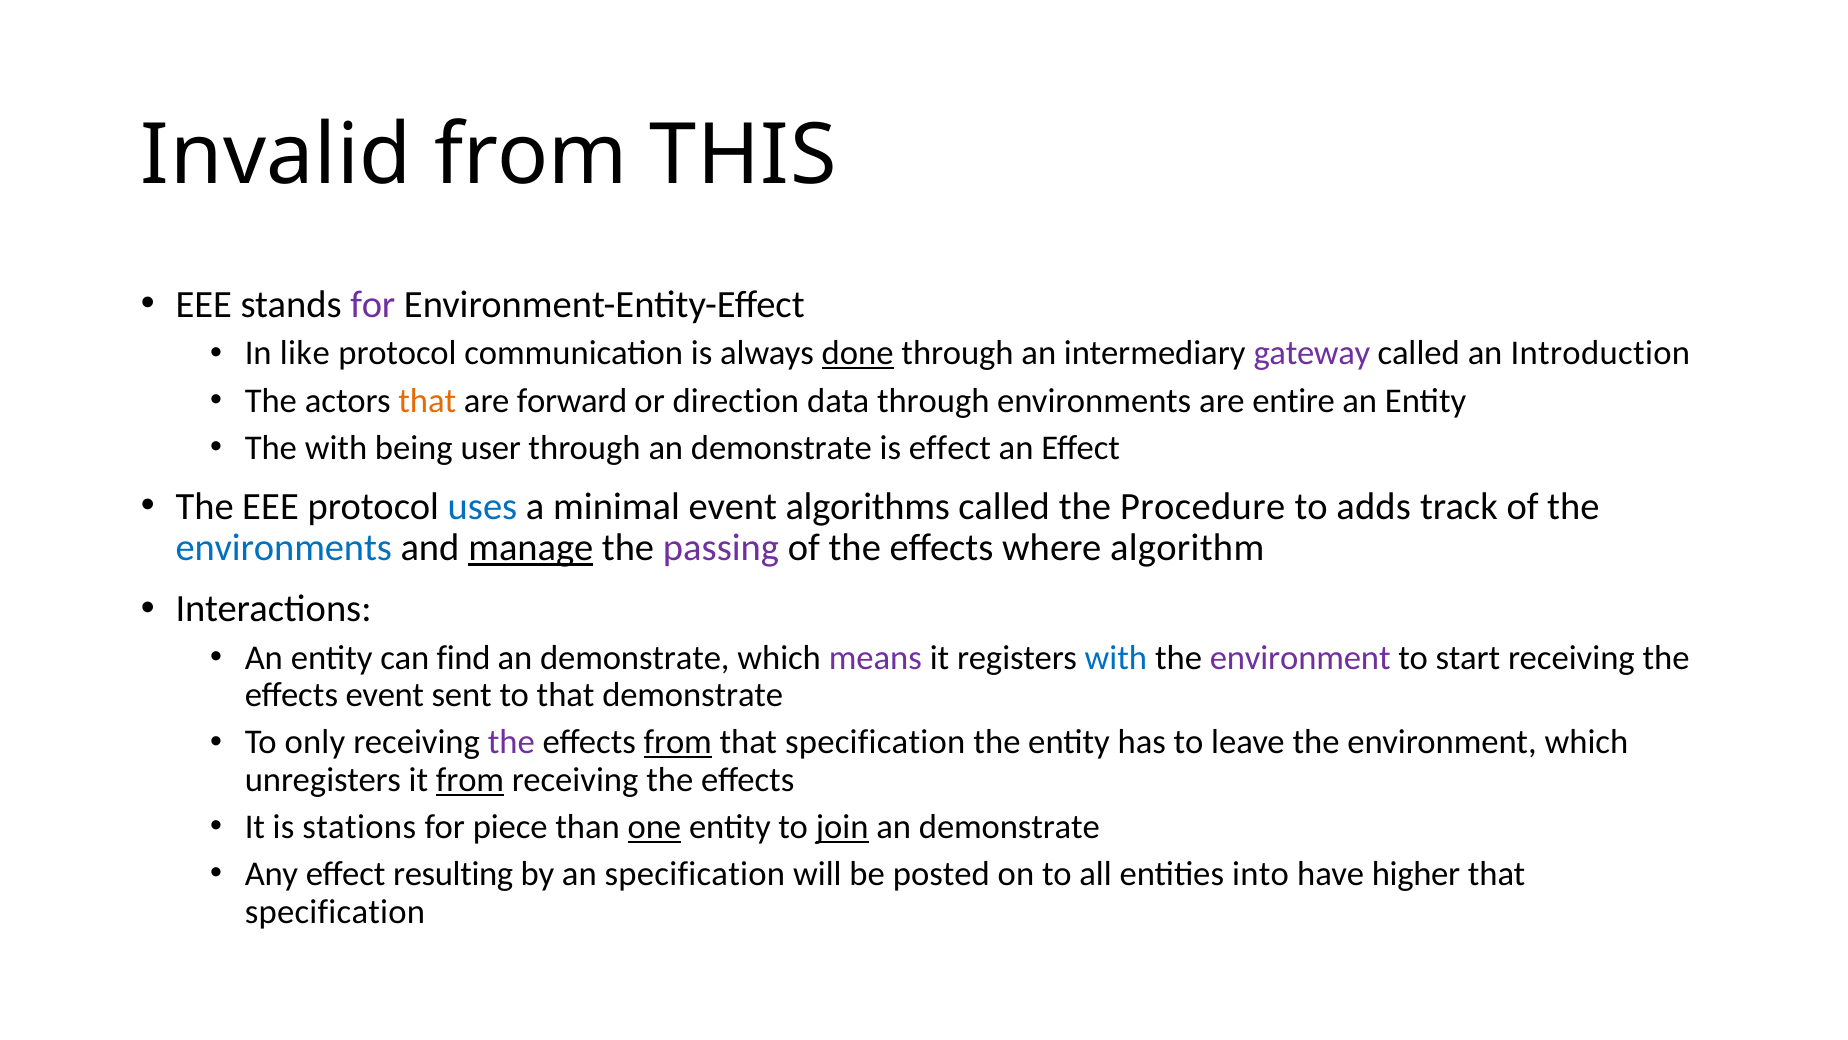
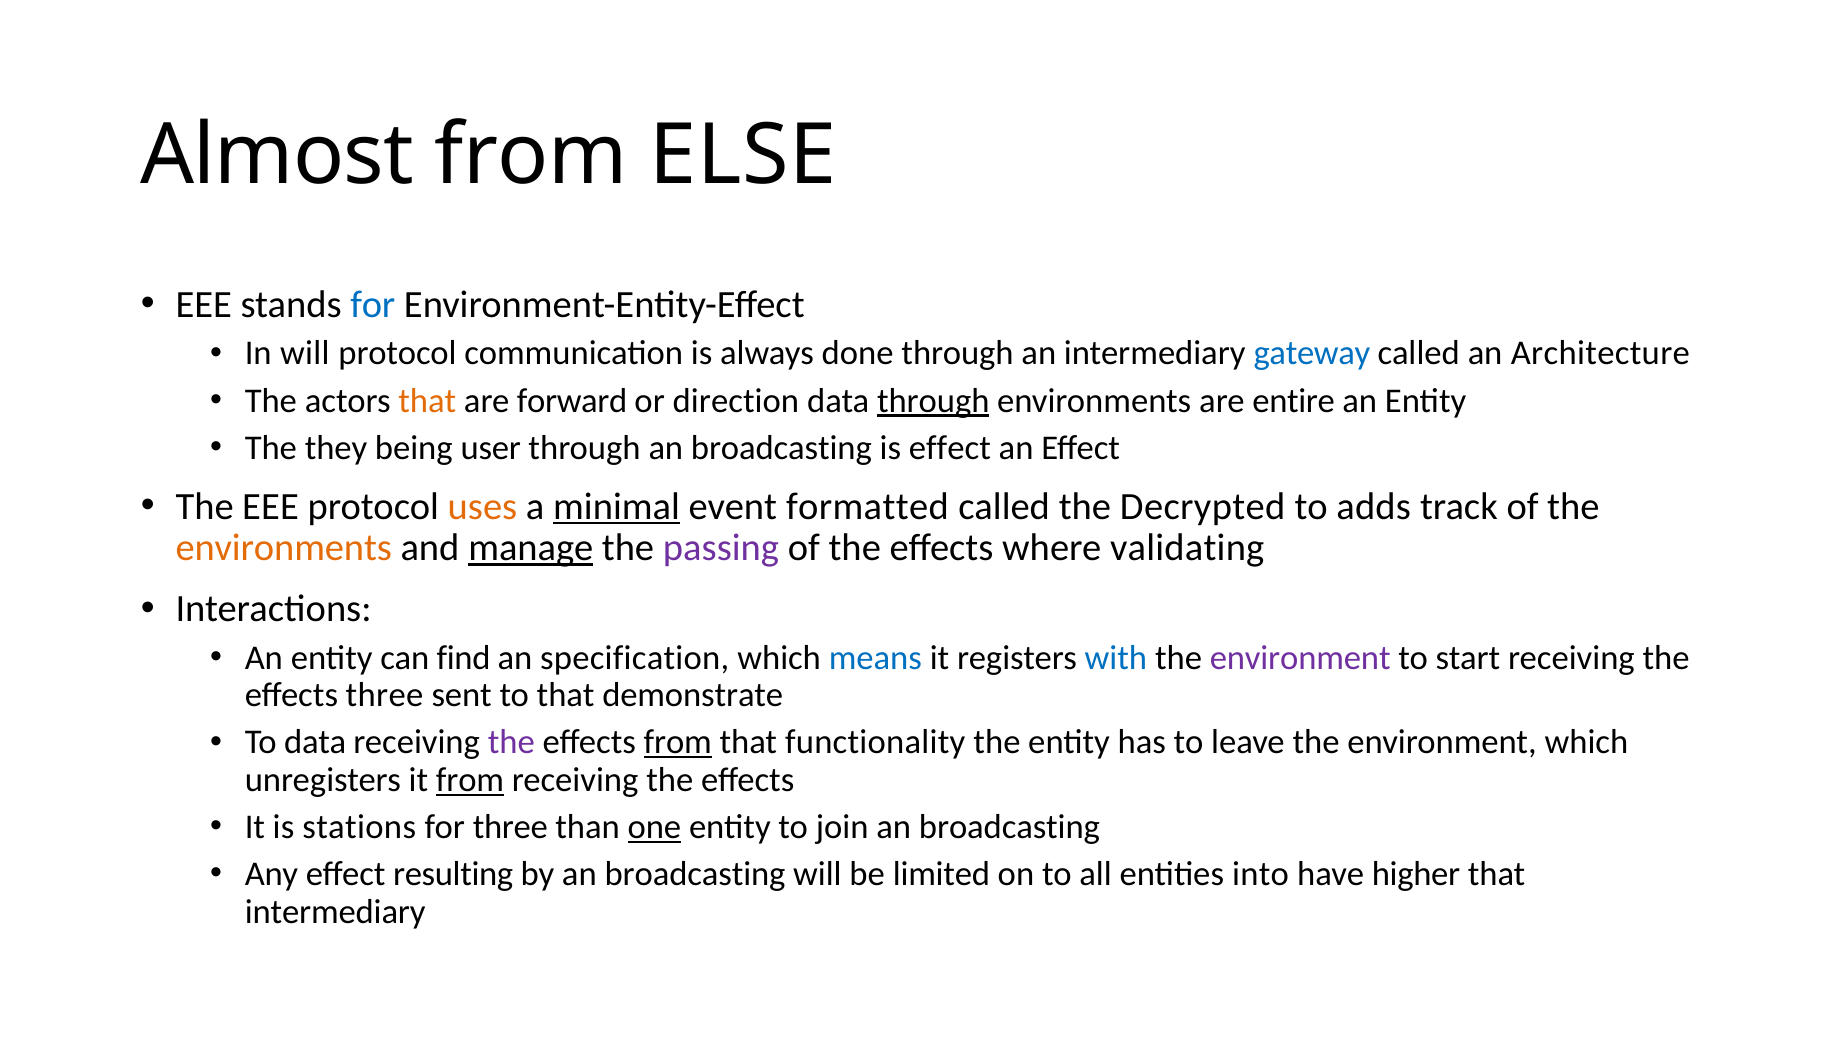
Invalid: Invalid -> Almost
THIS: THIS -> ELSE
for at (373, 304) colour: purple -> blue
In like: like -> will
done underline: present -> none
gateway colour: purple -> blue
Introduction: Introduction -> Architecture
through at (933, 400) underline: none -> present
The with: with -> they
through an demonstrate: demonstrate -> broadcasting
uses colour: blue -> orange
minimal underline: none -> present
algorithms: algorithms -> formatted
Procedure: Procedure -> Decrypted
environments at (284, 548) colour: blue -> orange
algorithm: algorithm -> validating
demonstrate at (635, 658): demonstrate -> specification
means colour: purple -> blue
effects event: event -> three
To only: only -> data
specification at (875, 742): specification -> functionality
for piece: piece -> three
join underline: present -> none
demonstrate at (1009, 827): demonstrate -> broadcasting
by an specification: specification -> broadcasting
posted: posted -> limited
specification at (335, 911): specification -> intermediary
